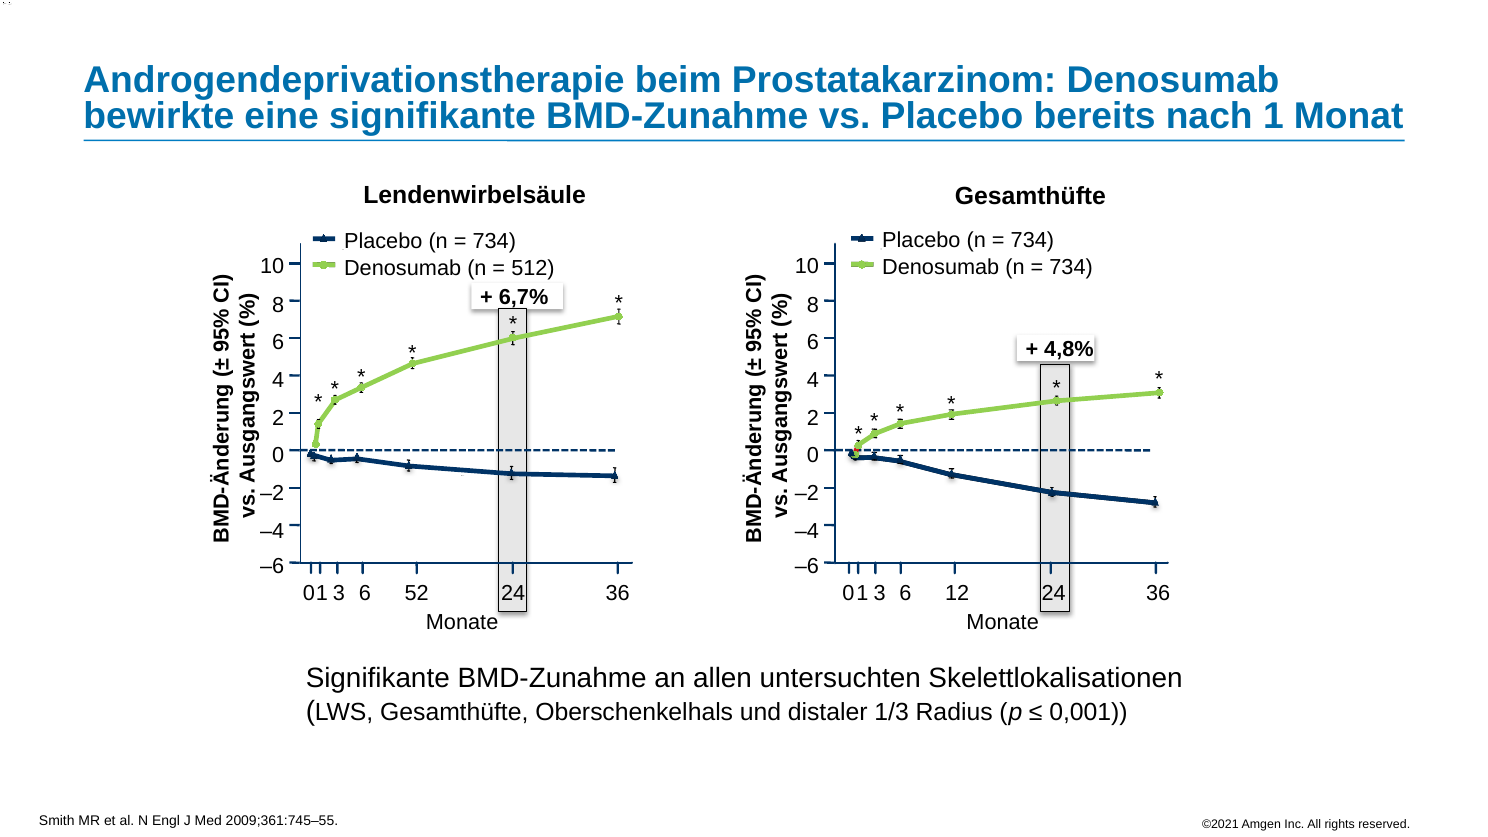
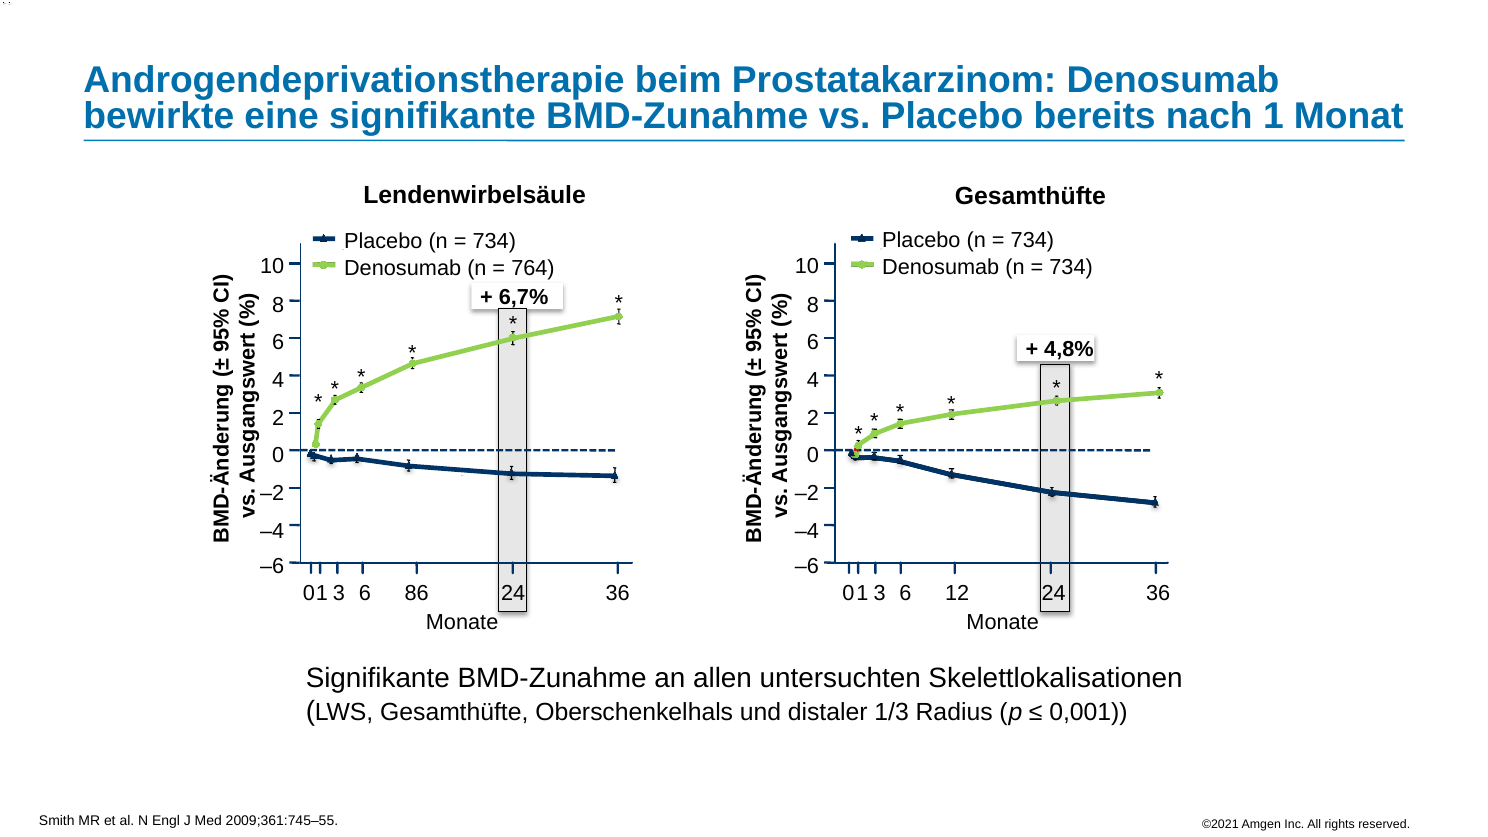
512: 512 -> 764
52: 52 -> 86
